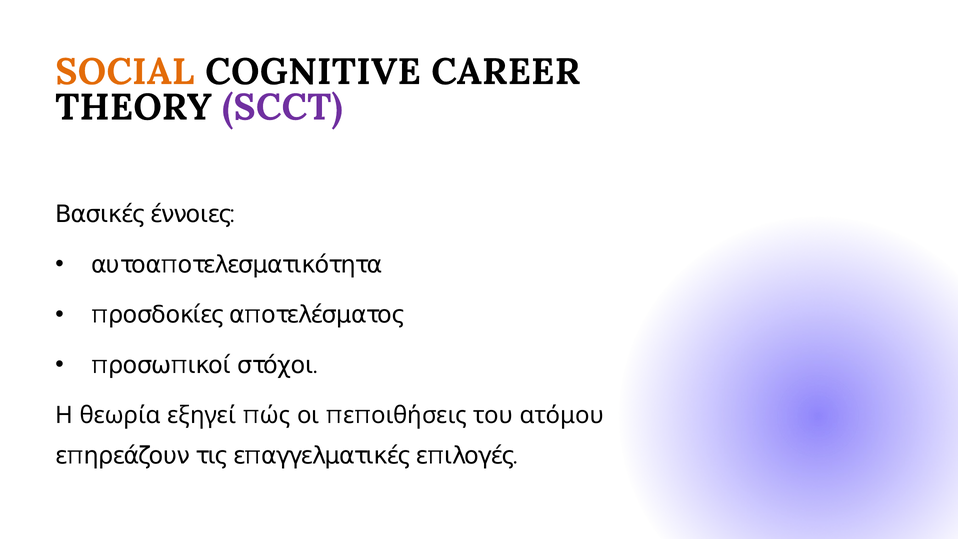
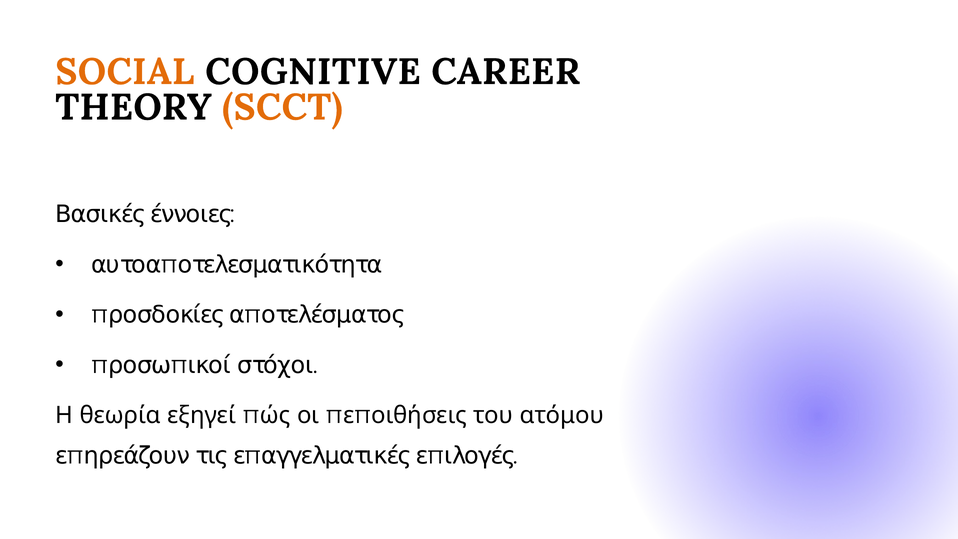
SCCT colour: purple -> orange
